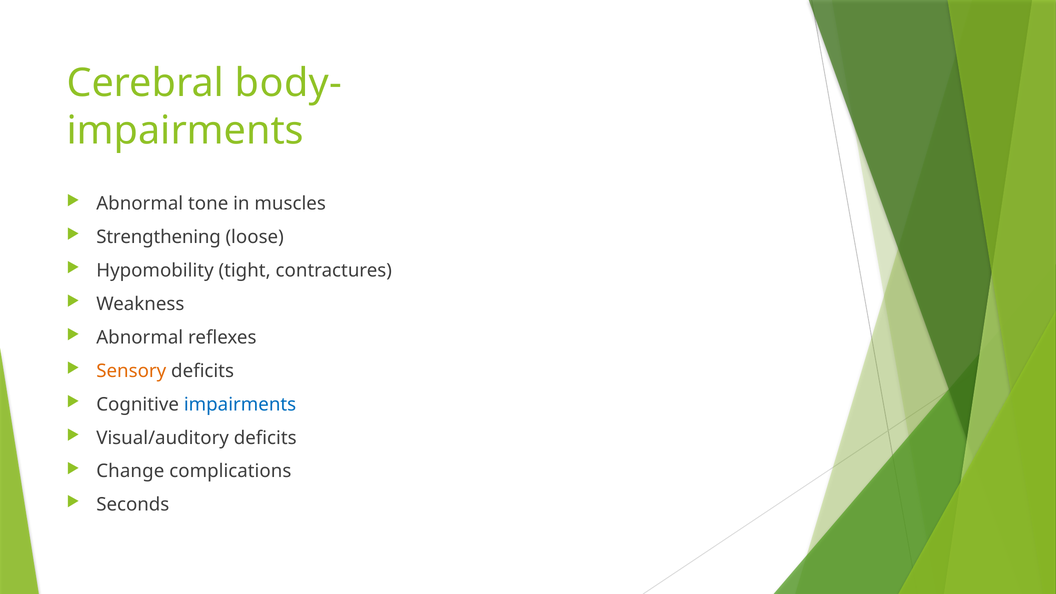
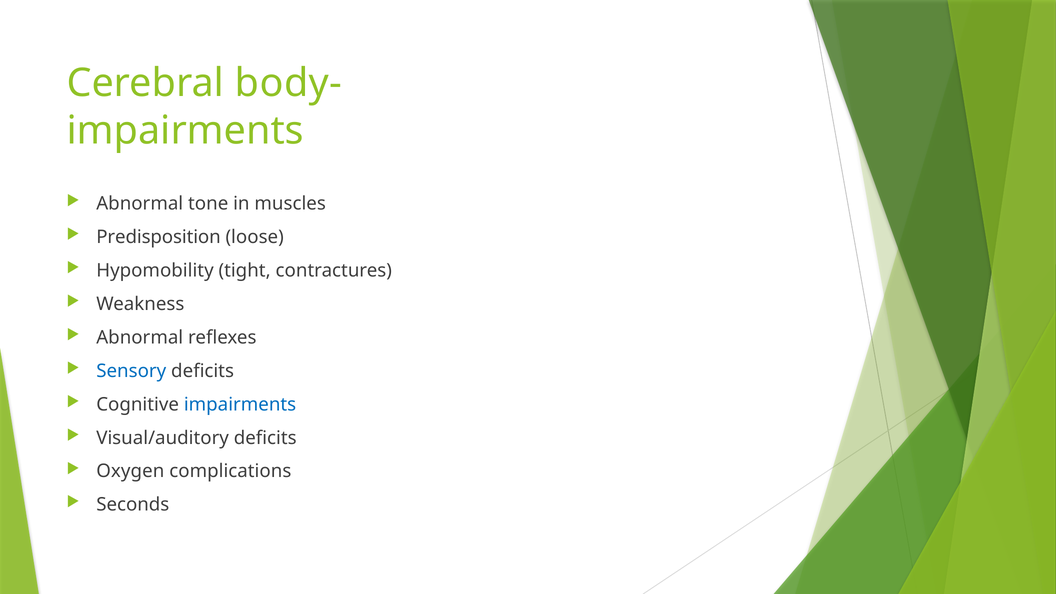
Strengthening: Strengthening -> Predisposition
Sensory colour: orange -> blue
Change: Change -> Oxygen
